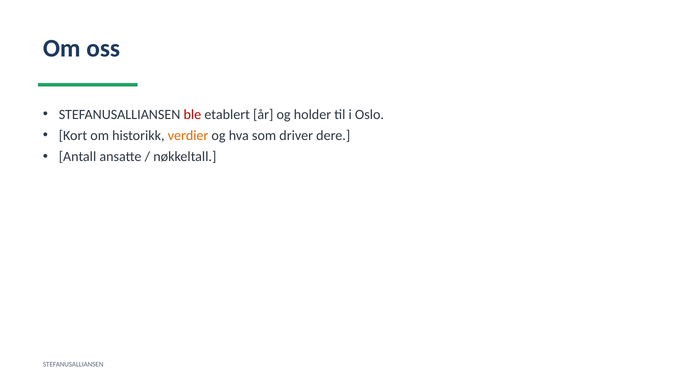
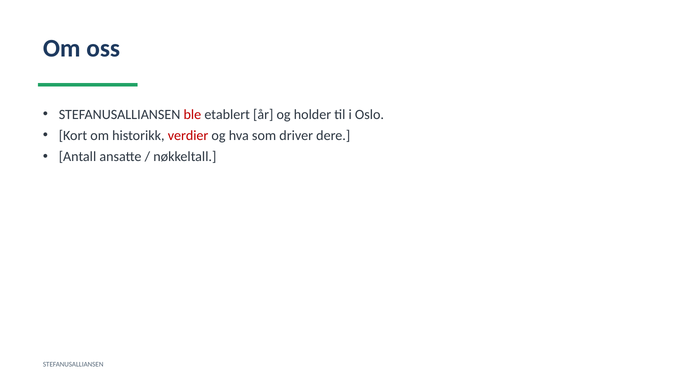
verdier colour: orange -> red
